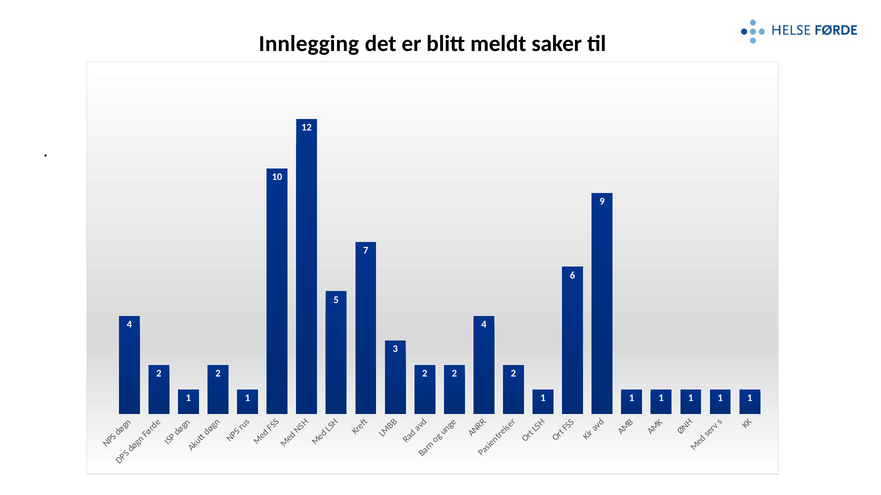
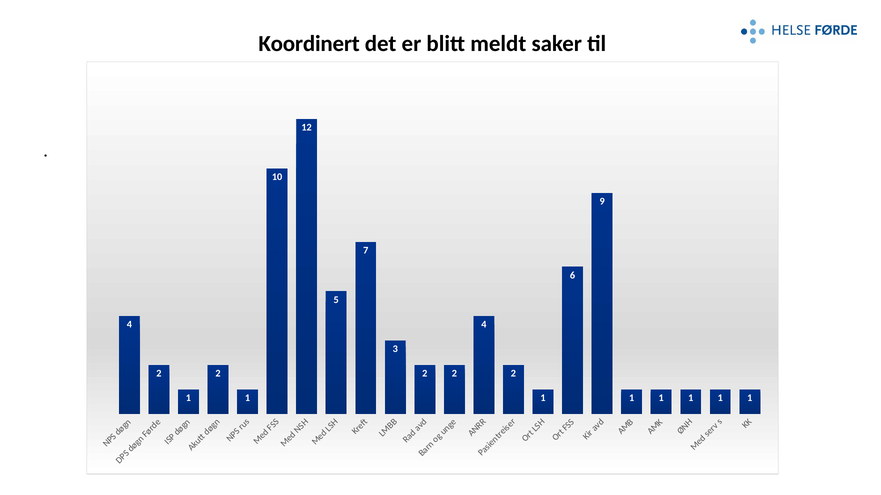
Innlegging: Innlegging -> Koordinert
